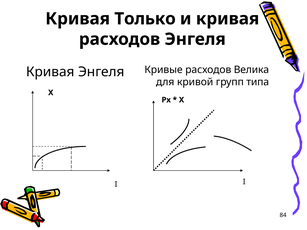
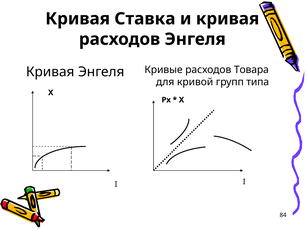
Только: Только -> Ставка
Велика: Велика -> Товара
